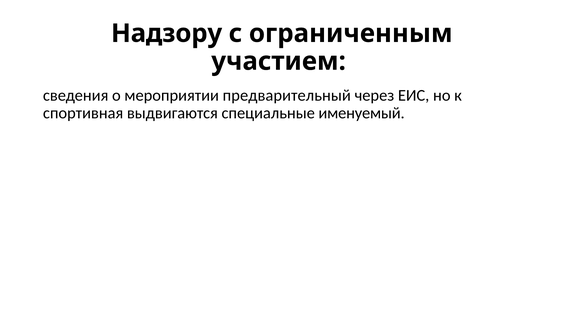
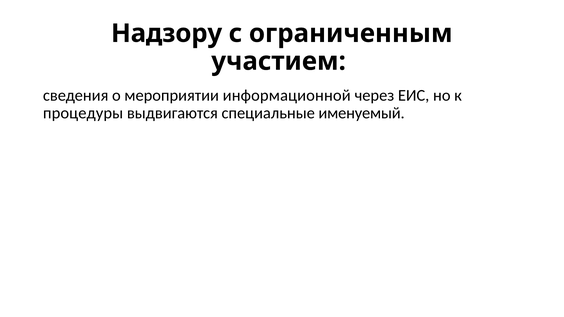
предварительный: предварительный -> информационной
спортивная: спортивная -> процедуры
